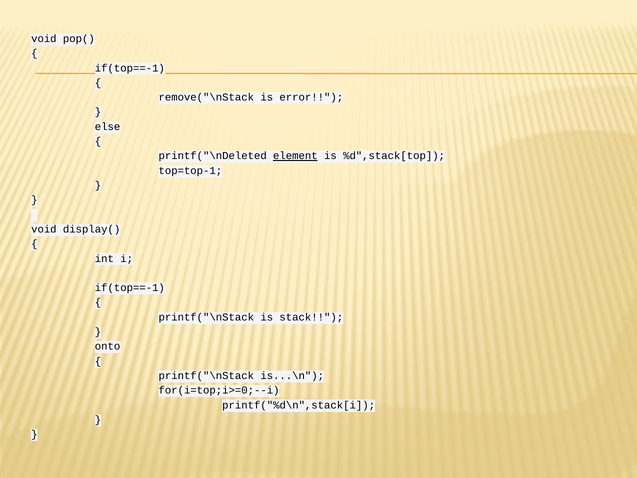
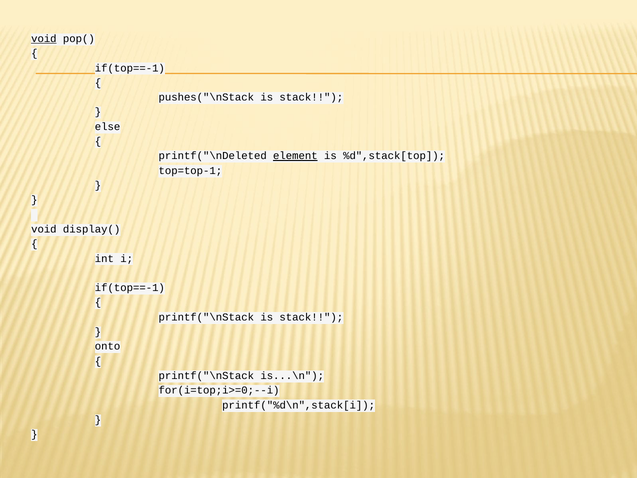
void at (44, 39) underline: none -> present
remove("\nStack: remove("\nStack -> pushes("\nStack
error at (311, 97): error -> stack
